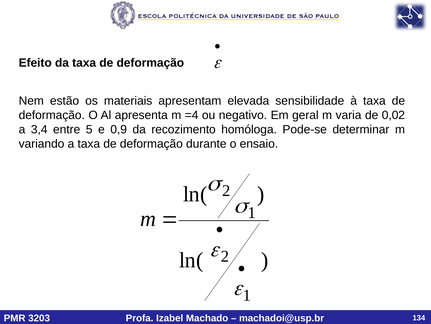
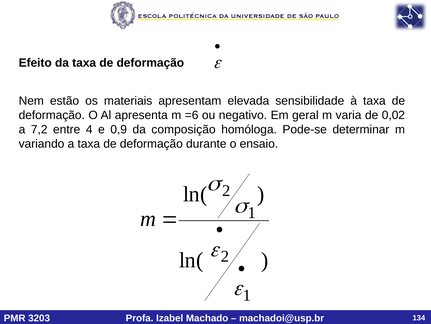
=4: =4 -> =6
3,4: 3,4 -> 7,2
5: 5 -> 4
recozimento: recozimento -> composição
